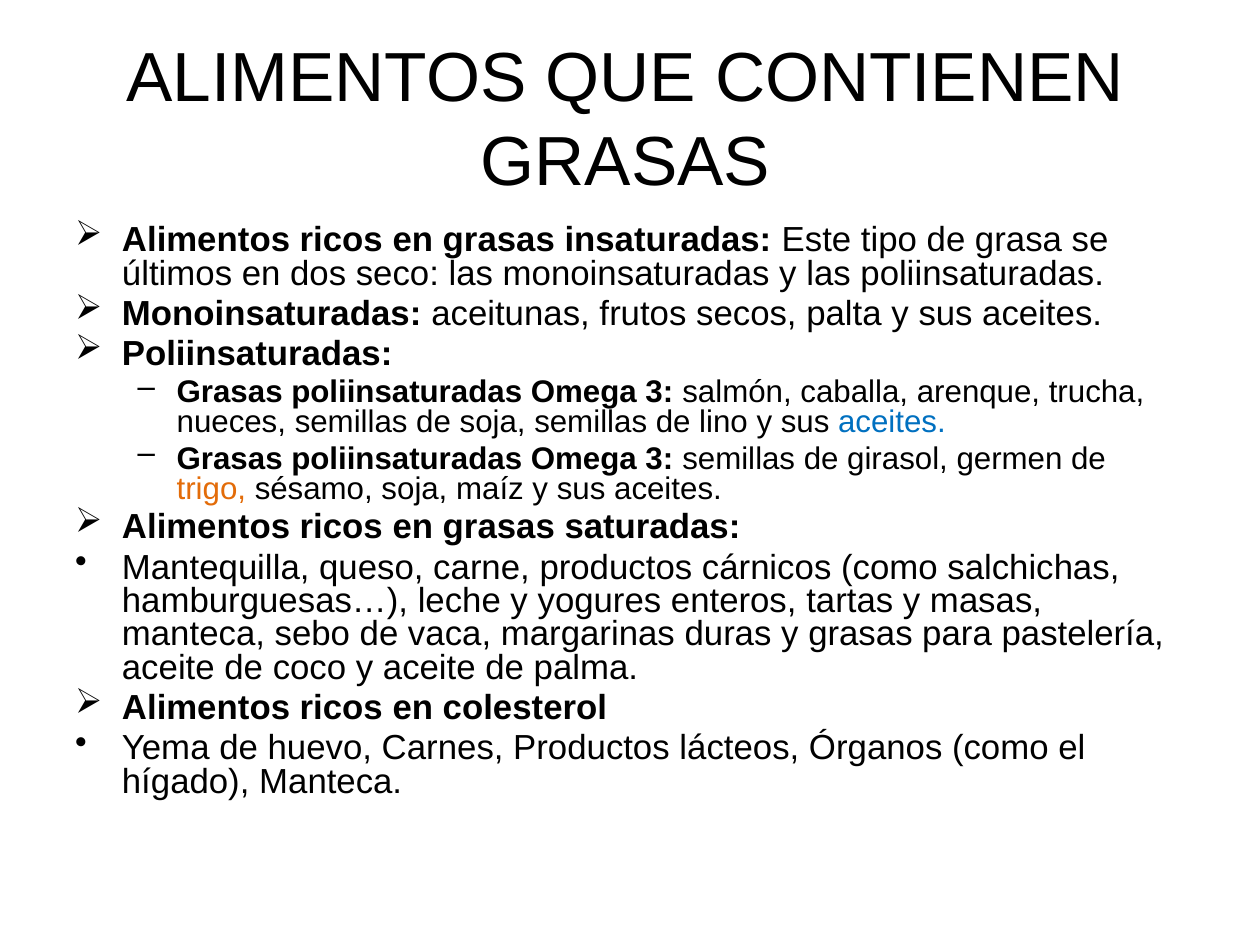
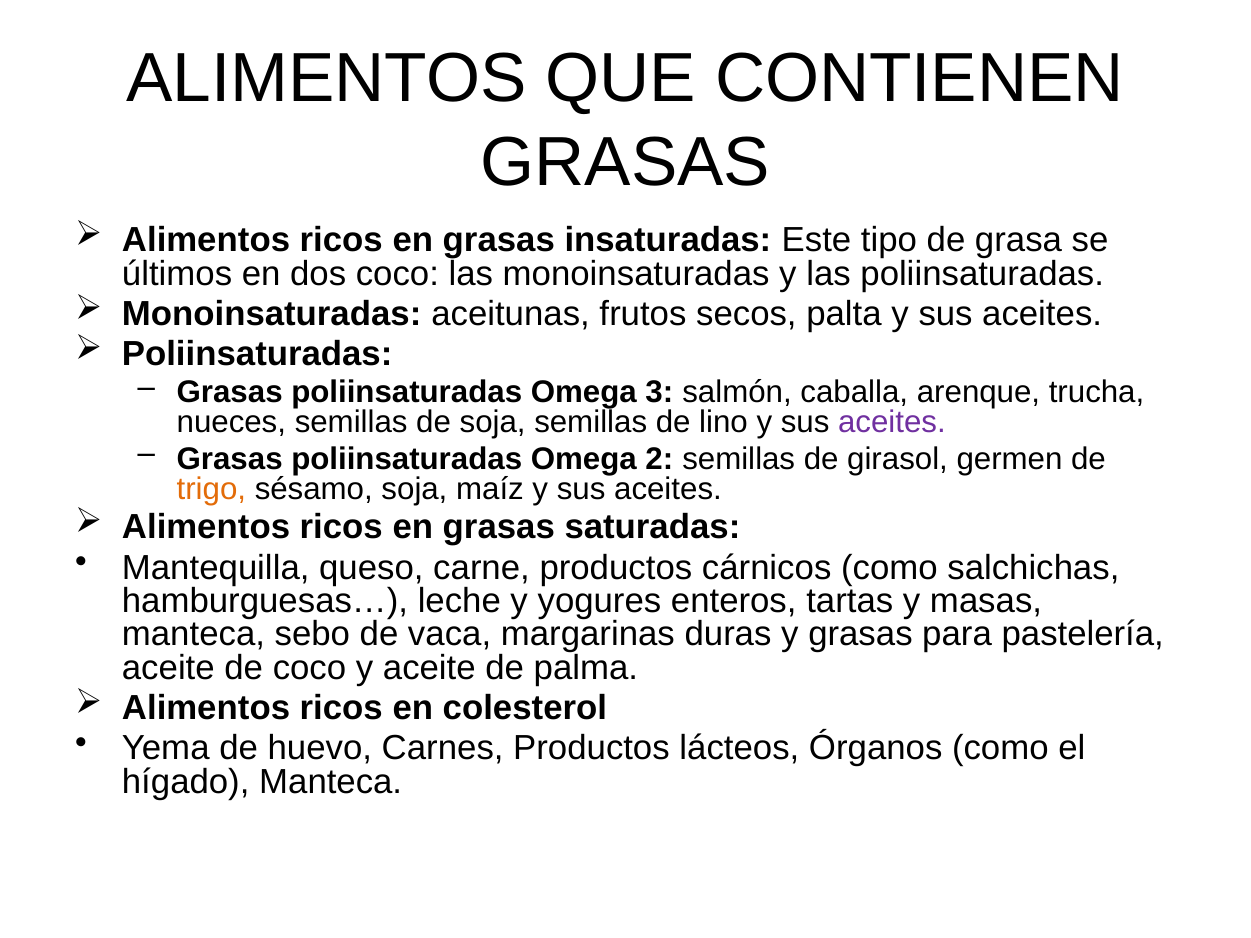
dos seco: seco -> coco
aceites at (892, 423) colour: blue -> purple
3 at (659, 459): 3 -> 2
